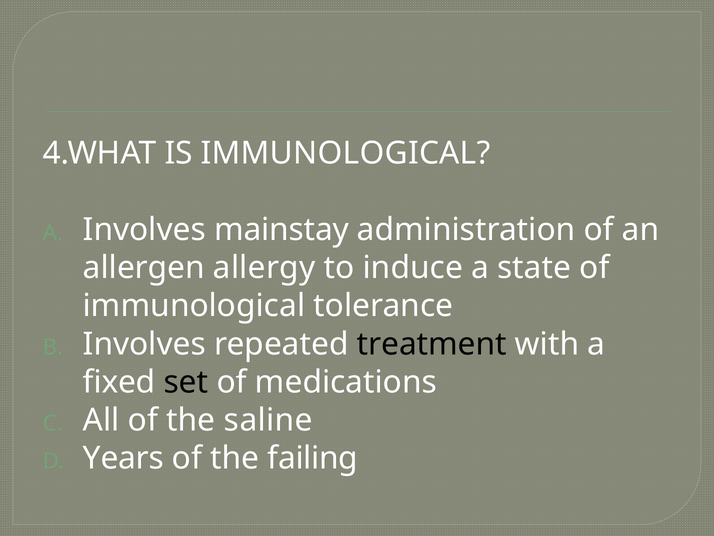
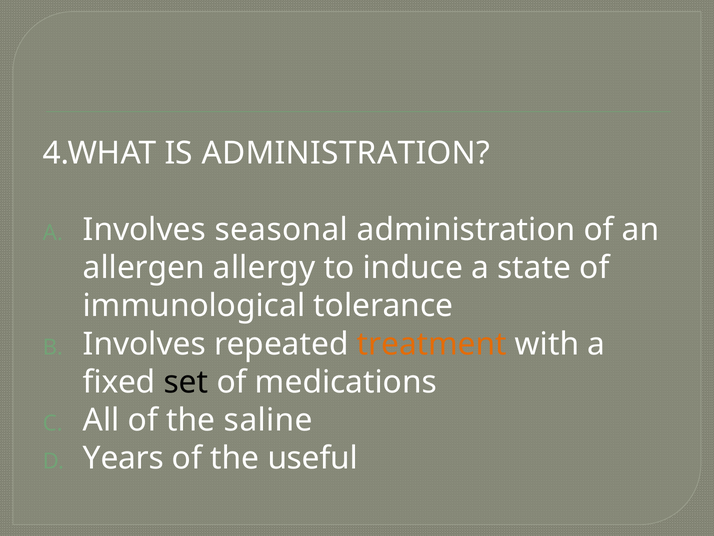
IS IMMUNOLOGICAL: IMMUNOLOGICAL -> ADMINISTRATION
mainstay: mainstay -> seasonal
treatment colour: black -> orange
failing: failing -> useful
